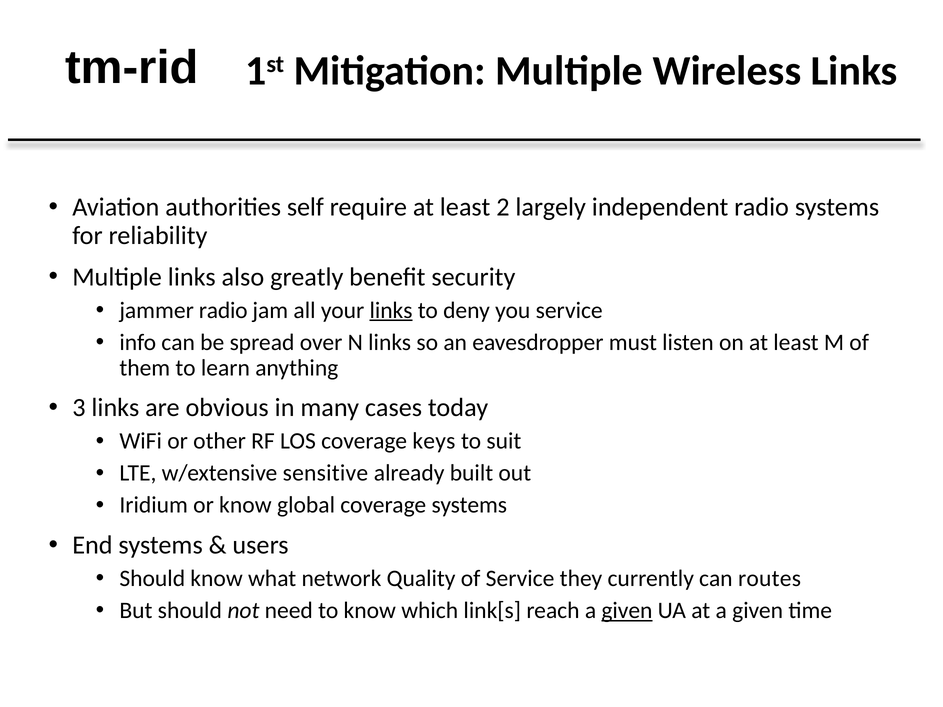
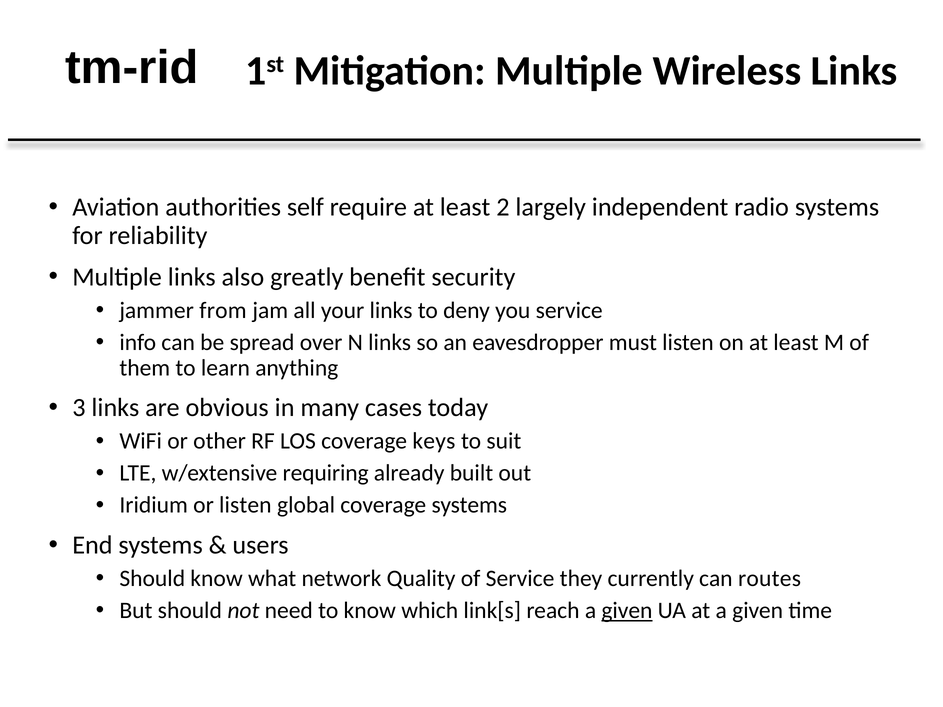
jammer radio: radio -> from
links at (391, 310) underline: present -> none
sensitive: sensitive -> requiring
or know: know -> listen
